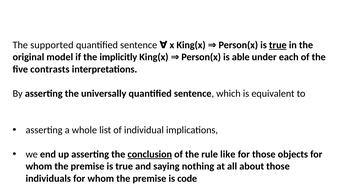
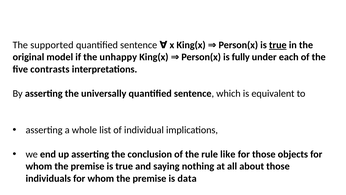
implicitly: implicitly -> unhappy
able: able -> fully
conclusion underline: present -> none
code: code -> data
